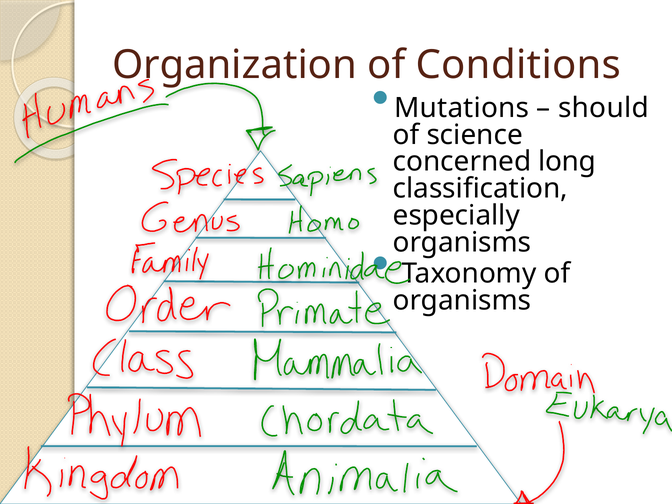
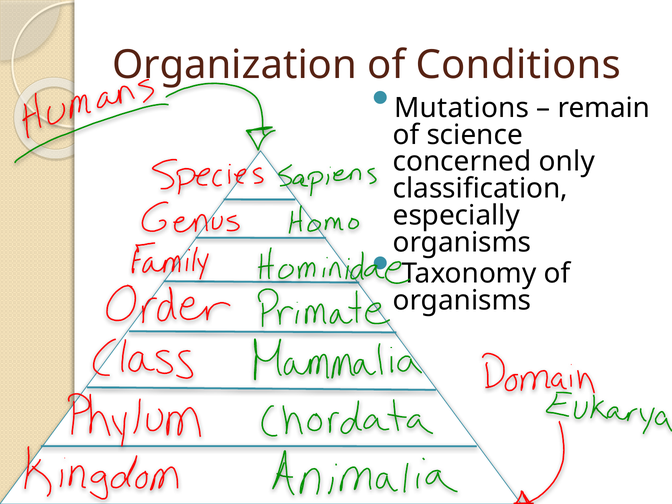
should: should -> remain
long: long -> only
